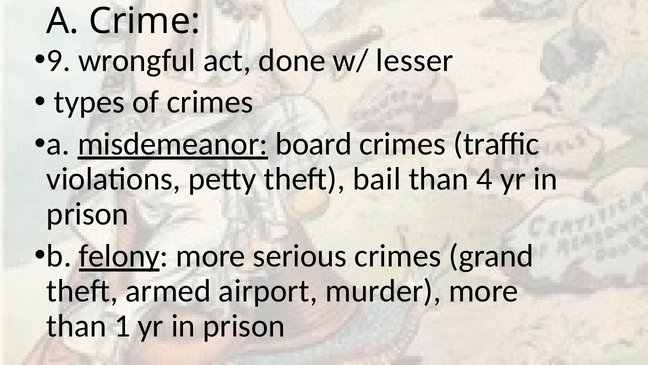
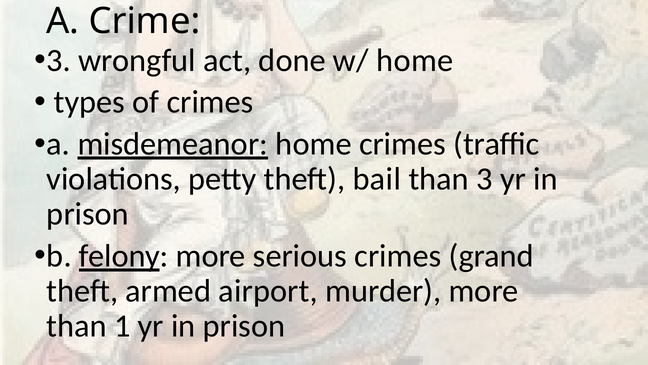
9 at (59, 60): 9 -> 3
w/ lesser: lesser -> home
board at (314, 144): board -> home
than 4: 4 -> 3
